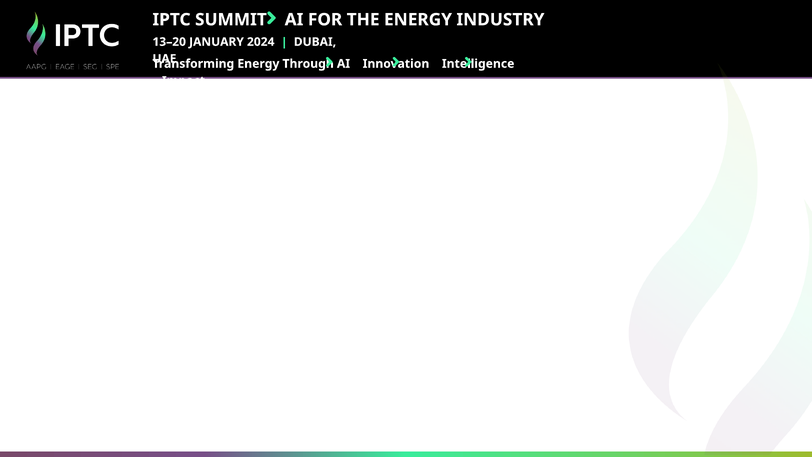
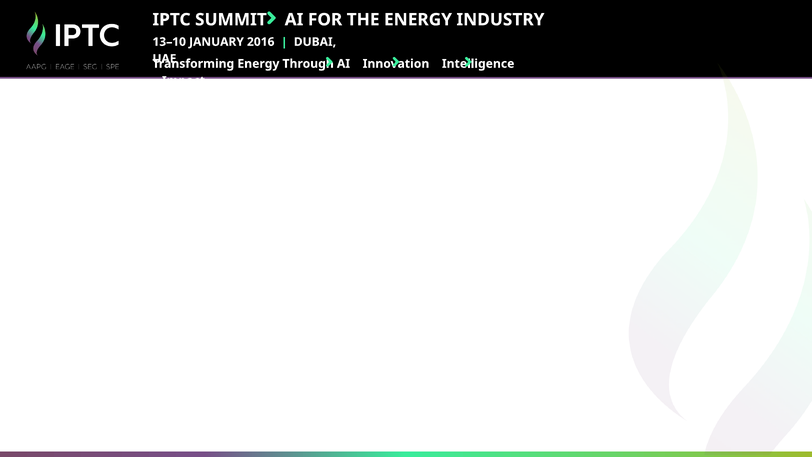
13–20: 13–20 -> 13–10
2024: 2024 -> 2016
